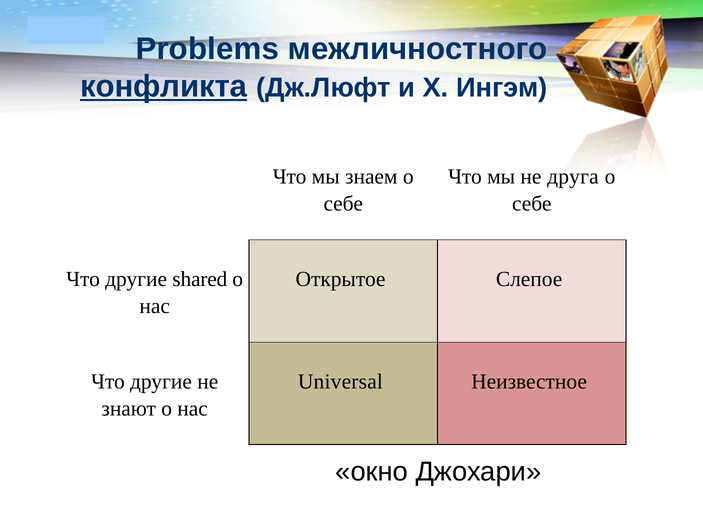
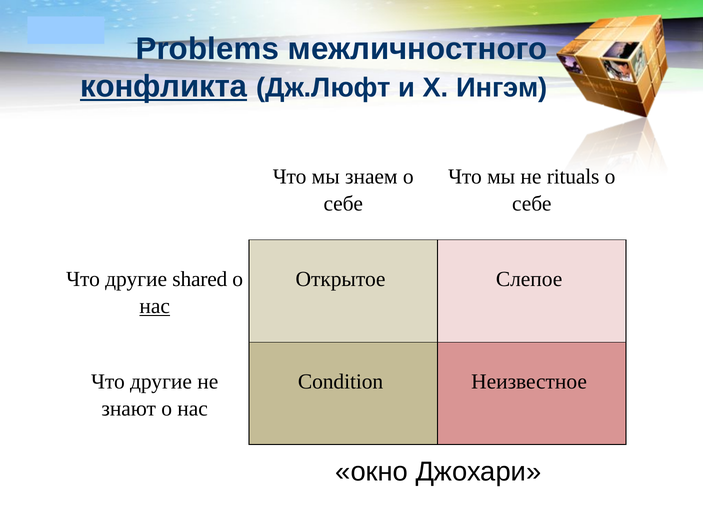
друга: друга -> rituals
нас at (155, 306) underline: none -> present
Universal: Universal -> Condition
